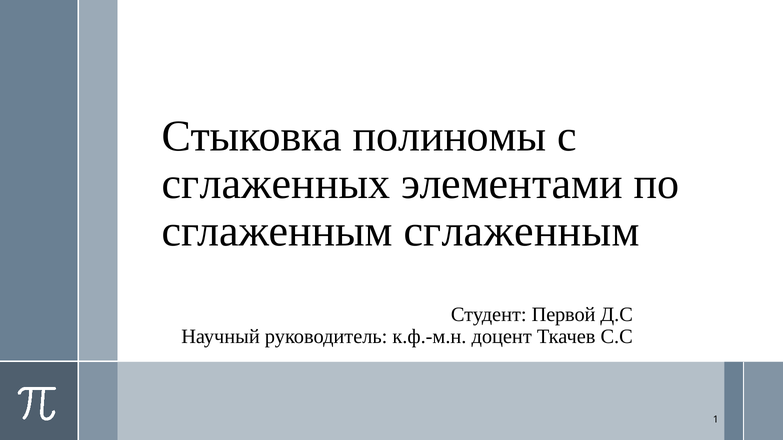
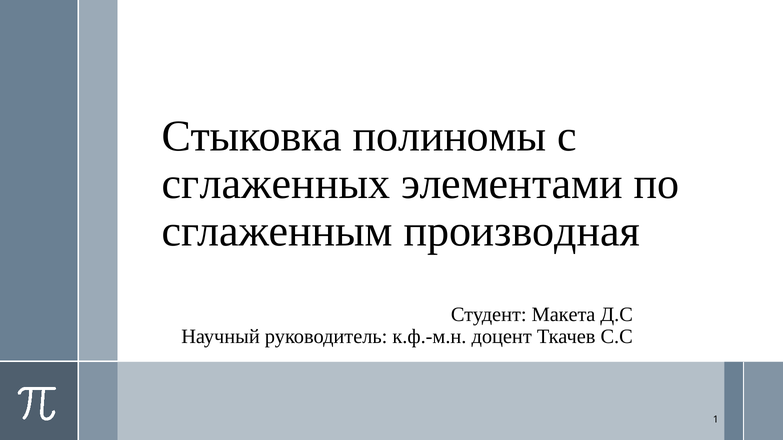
сглаженным сглаженным: сглаженным -> производная
Первой: Первой -> Макета
